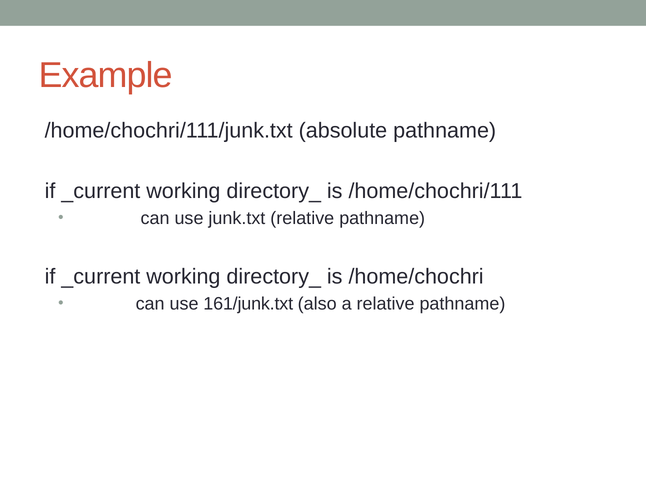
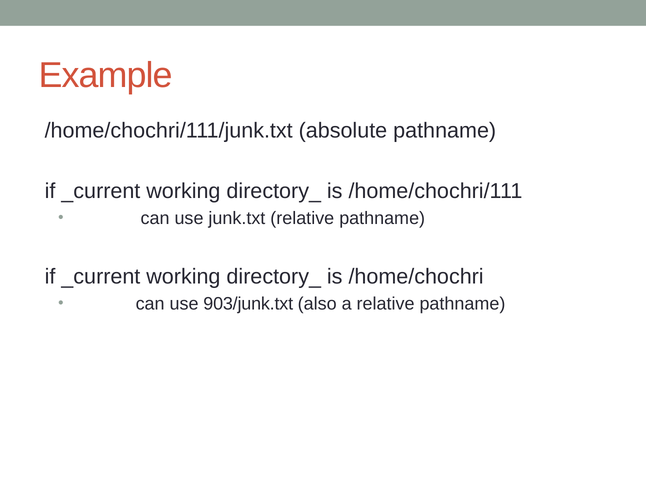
161/junk.txt: 161/junk.txt -> 903/junk.txt
